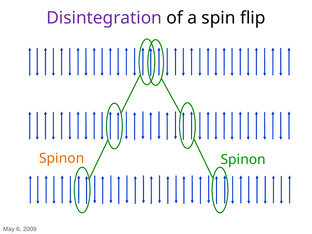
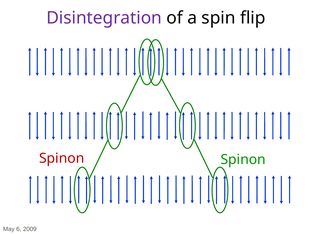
Spinon at (62, 158) colour: orange -> red
